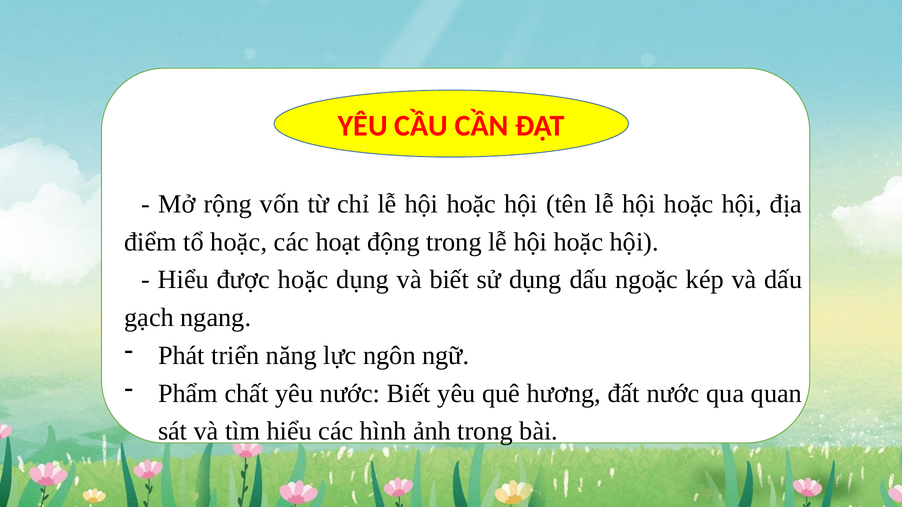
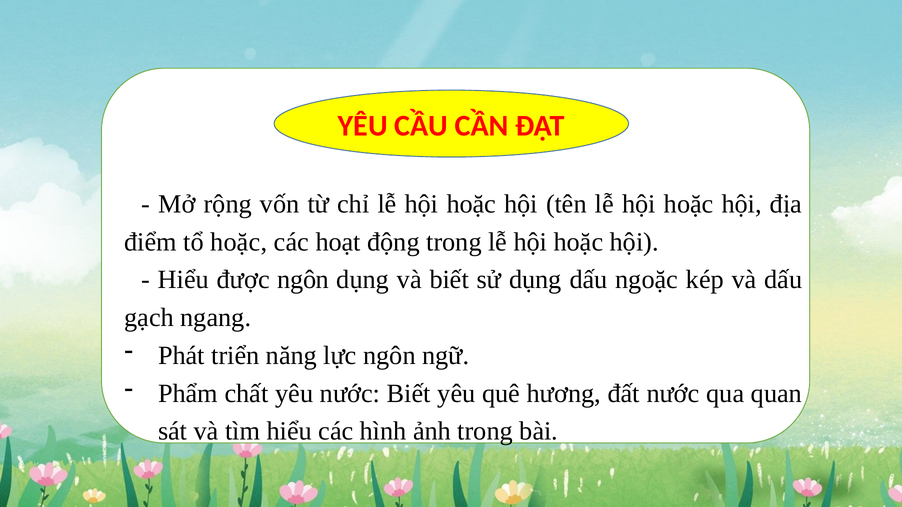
được hoặc: hoặc -> ngôn
